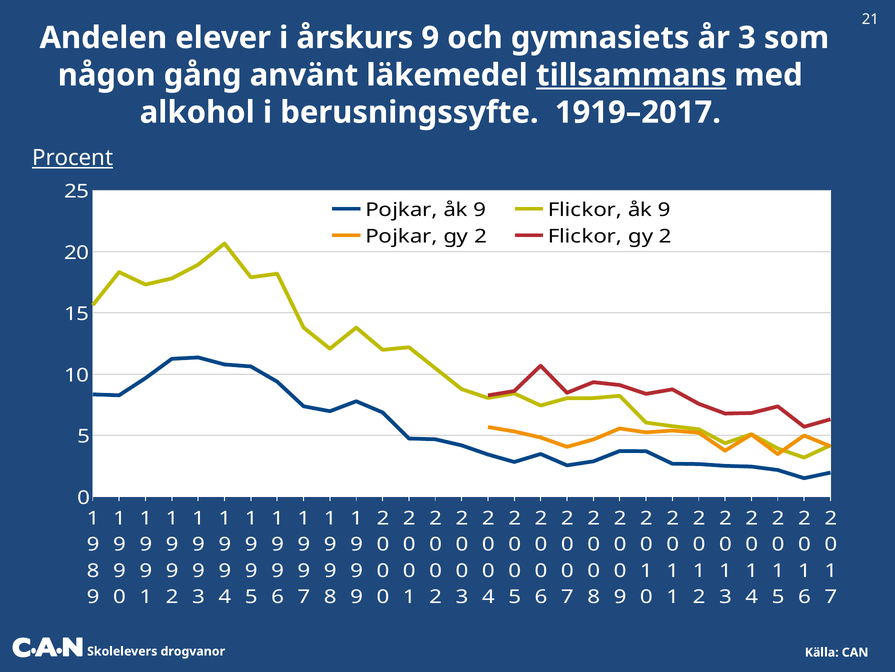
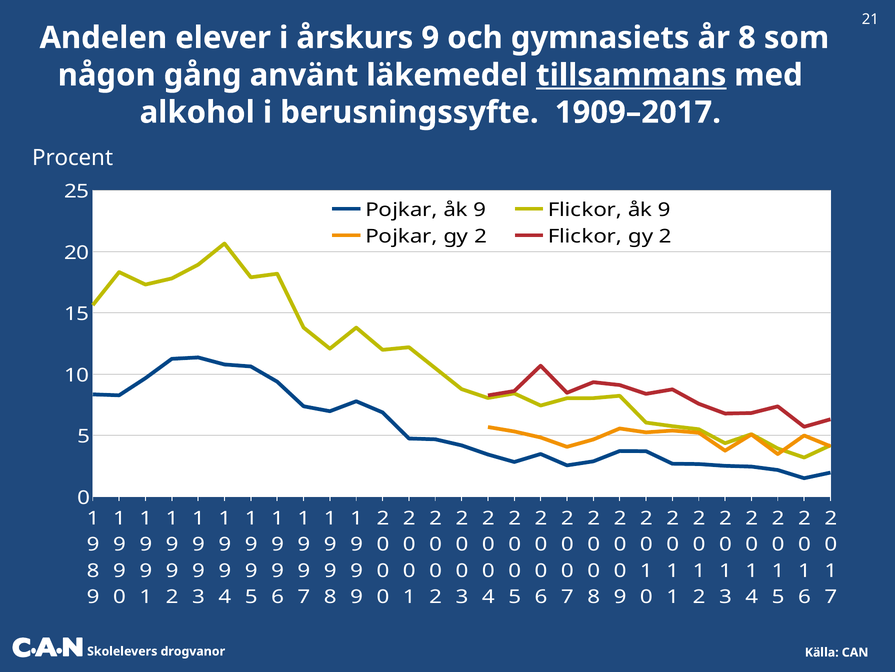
år 3: 3 -> 8
1919–2017: 1919–2017 -> 1909–2017
Procent underline: present -> none
